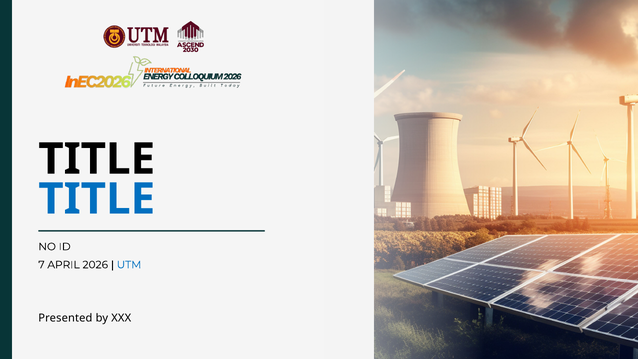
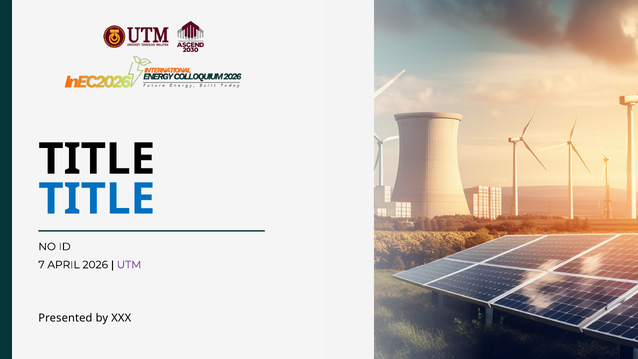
UTM colour: blue -> purple
